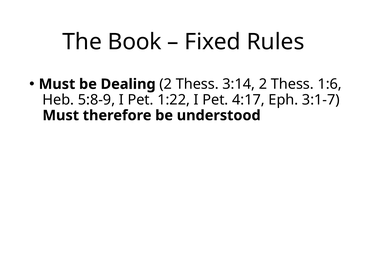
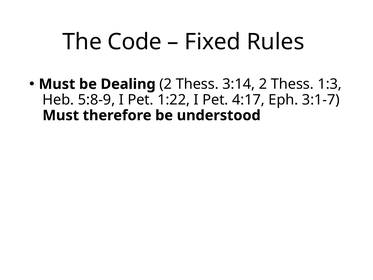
Book: Book -> Code
1:6: 1:6 -> 1:3
